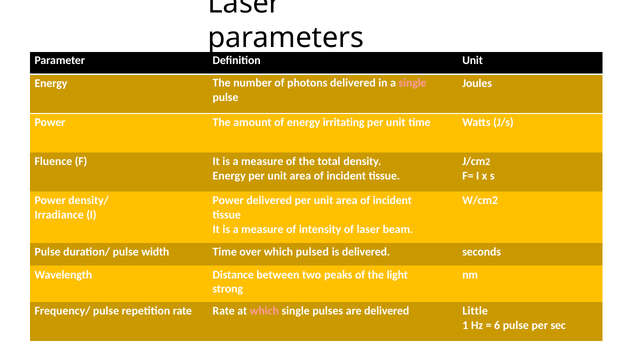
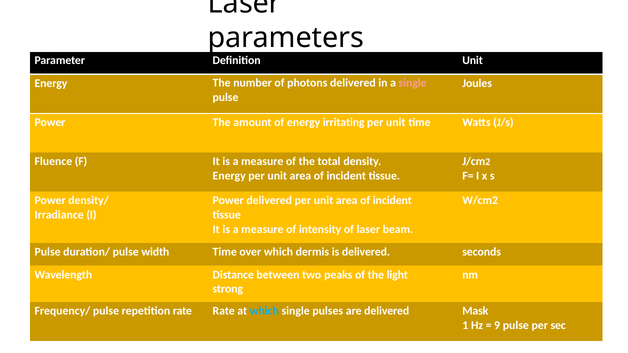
pulsed: pulsed -> dermis
which at (264, 311) colour: pink -> light blue
Little: Little -> Mask
6: 6 -> 9
